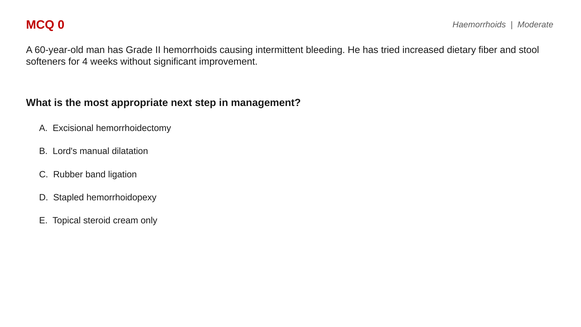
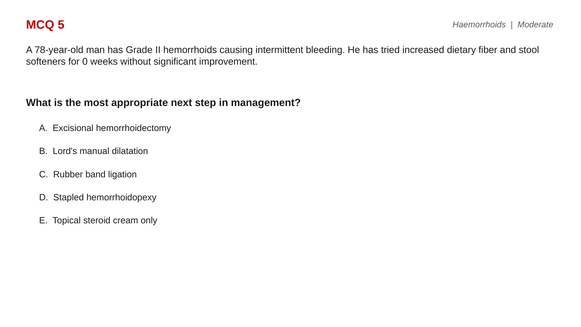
0: 0 -> 5
60-year-old: 60-year-old -> 78-year-old
4: 4 -> 0
